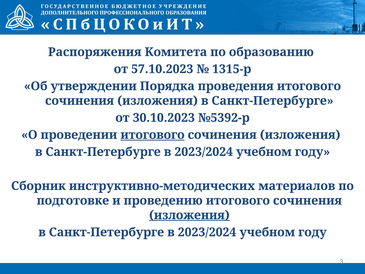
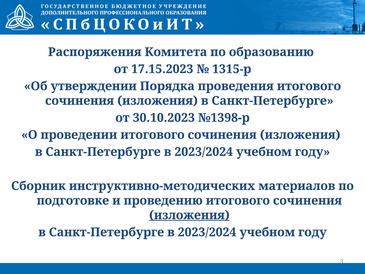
57.10.2023: 57.10.2023 -> 17.15.2023
№5392-р: №5392-р -> №1398-р
итогового at (153, 135) underline: present -> none
